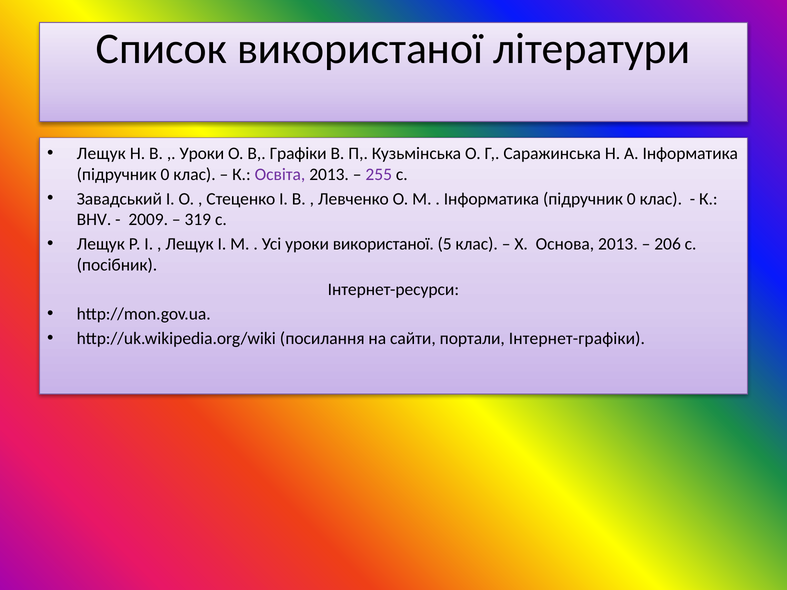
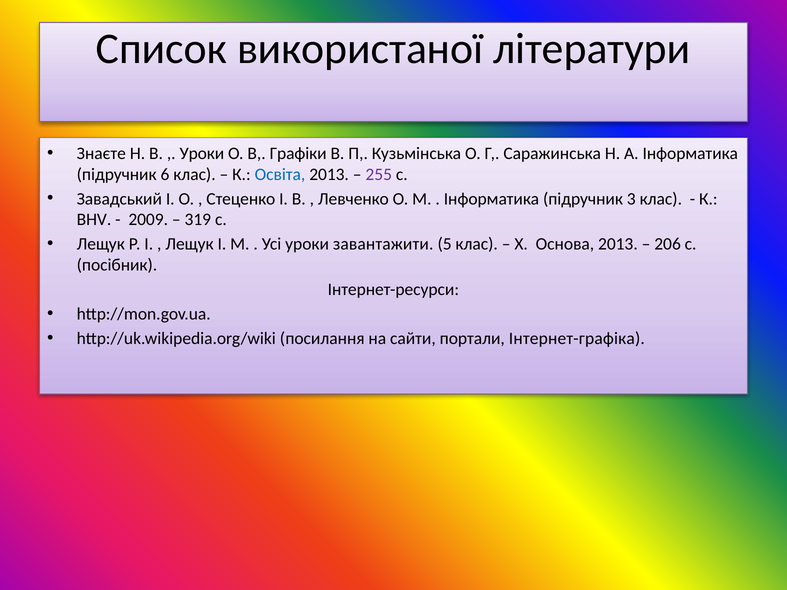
Лещук at (101, 153): Лещук -> Знаєте
0 at (165, 174): 0 -> 6
Освіта colour: purple -> blue
0 at (631, 199): 0 -> 3
уроки використаної: використаної -> завантажити
Інтернет-графіки: Інтернет-графіки -> Інтернет-графіка
